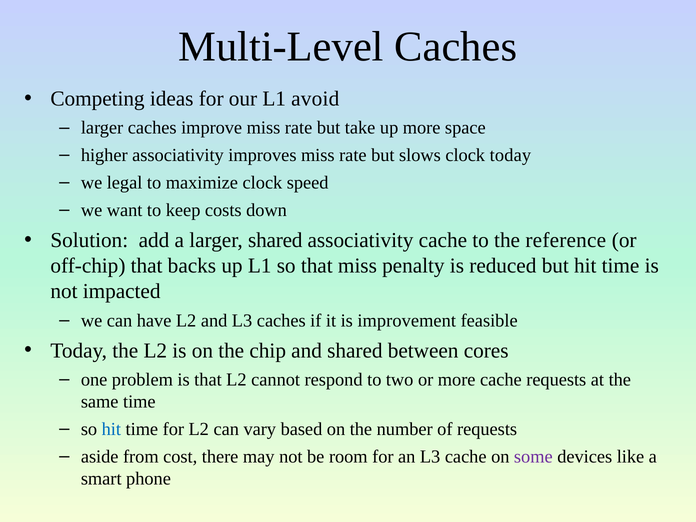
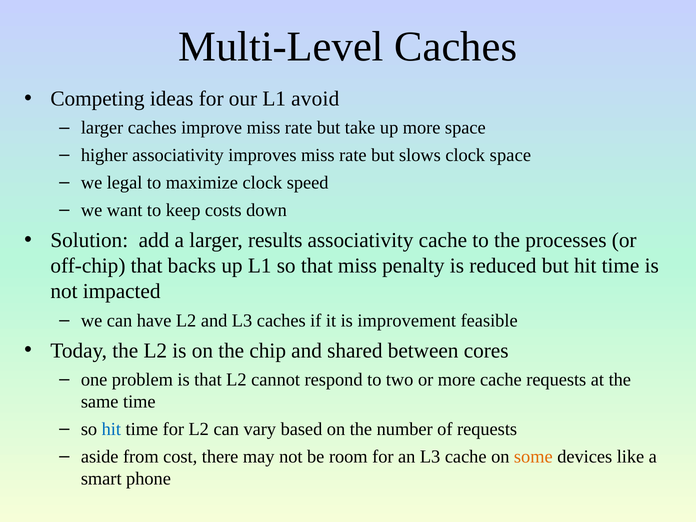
clock today: today -> space
larger shared: shared -> results
reference: reference -> processes
some colour: purple -> orange
